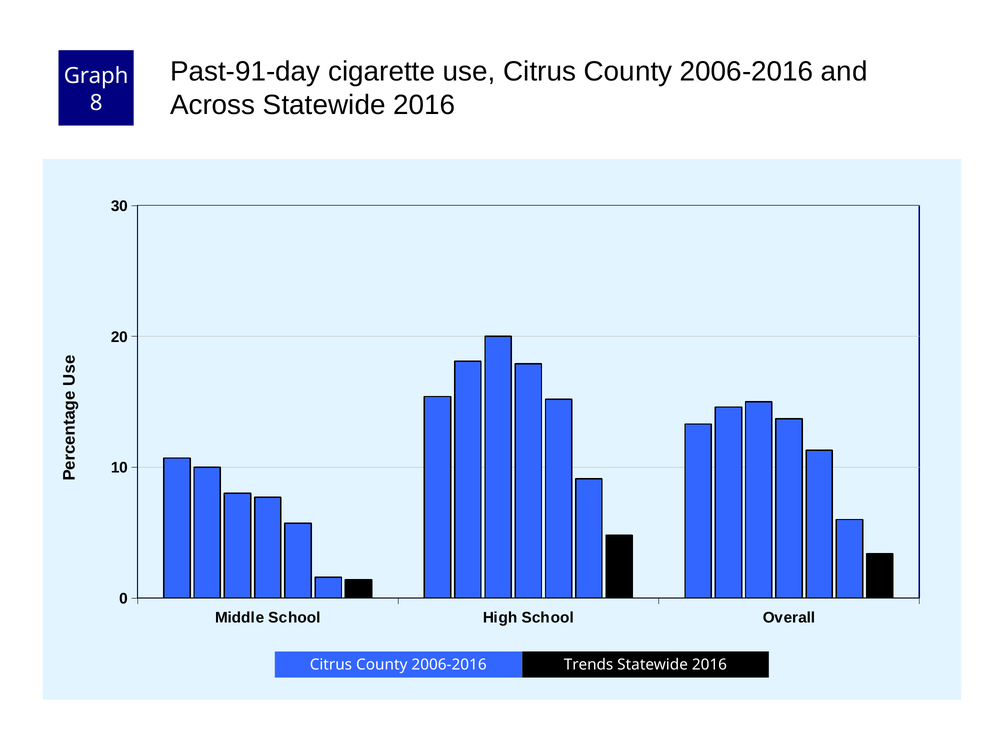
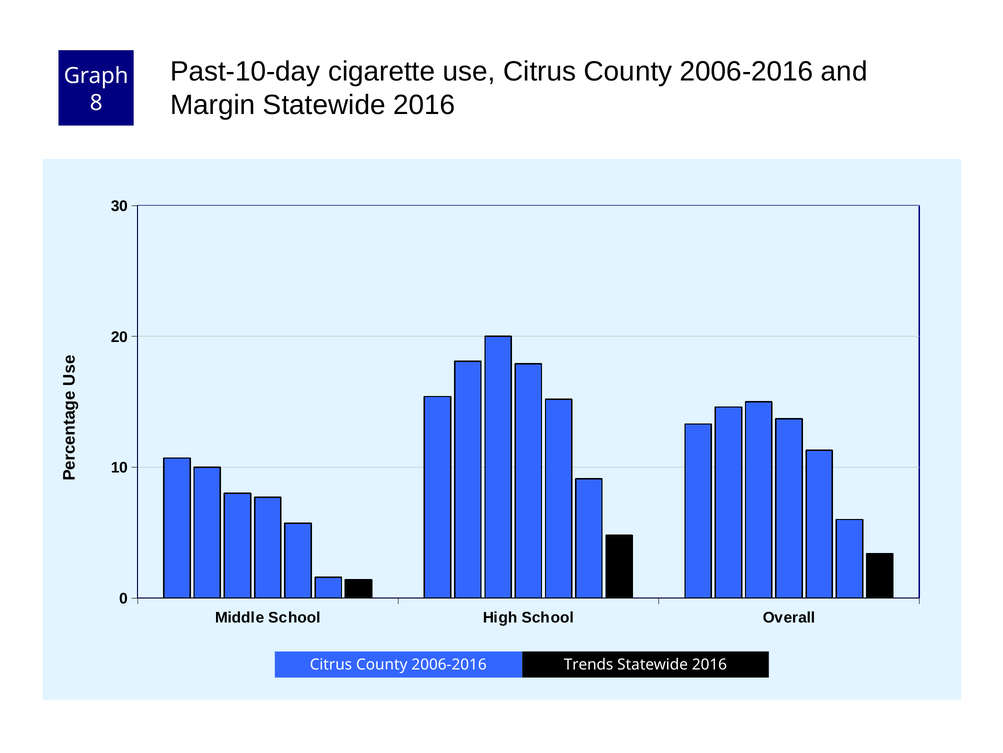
Past-91-day: Past-91-day -> Past-10-day
Across: Across -> Margin
